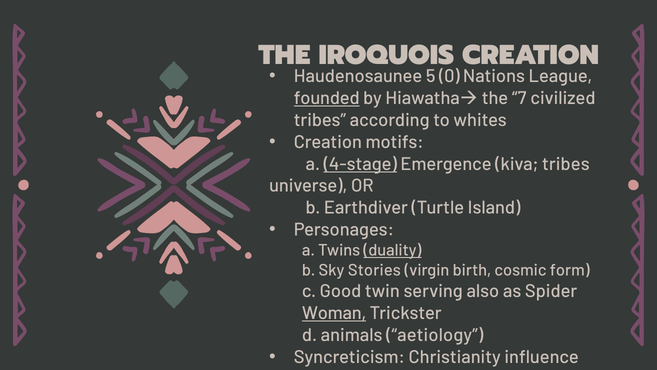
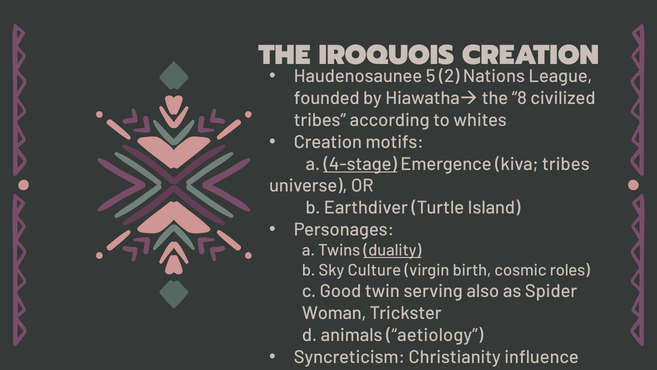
0: 0 -> 2
founded underline: present -> none
7: 7 -> 8
Stories: Stories -> Culture
form: form -> roles
Woman underline: present -> none
